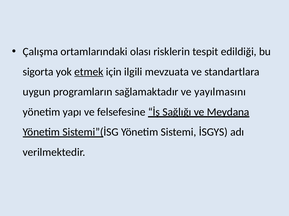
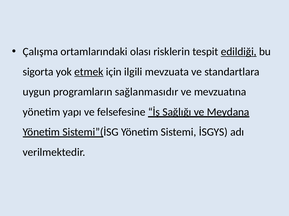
edildiği underline: none -> present
sağlamaktadır: sağlamaktadır -> sağlanmasıdır
yayılmasını: yayılmasını -> mevzuatına
